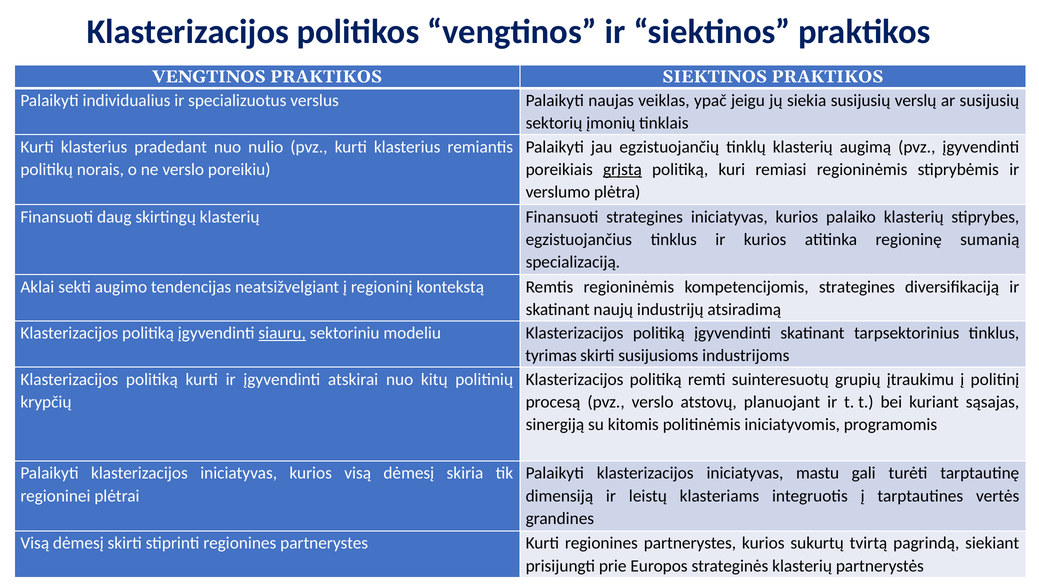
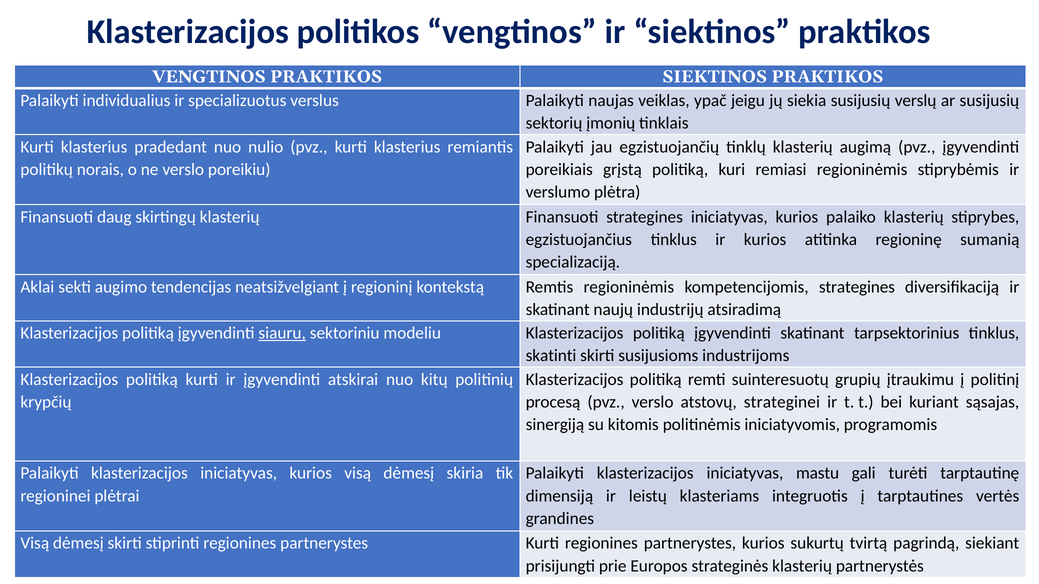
grįstą underline: present -> none
tyrimas: tyrimas -> skatinti
planuojant: planuojant -> strateginei
